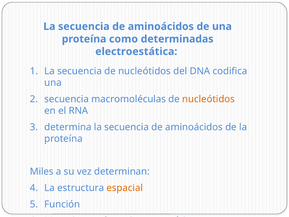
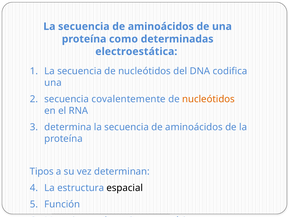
macromoléculas: macromoléculas -> covalentemente
Miles: Miles -> Tipos
espacial colour: orange -> black
